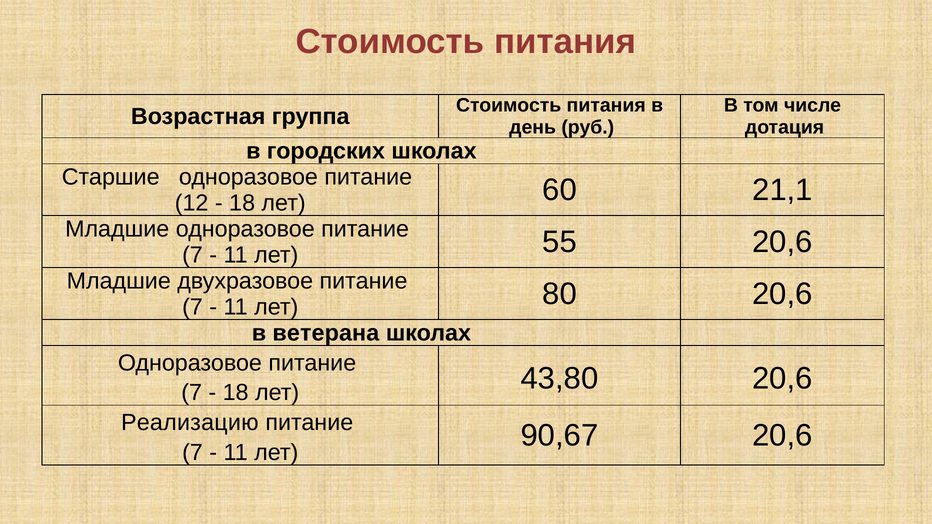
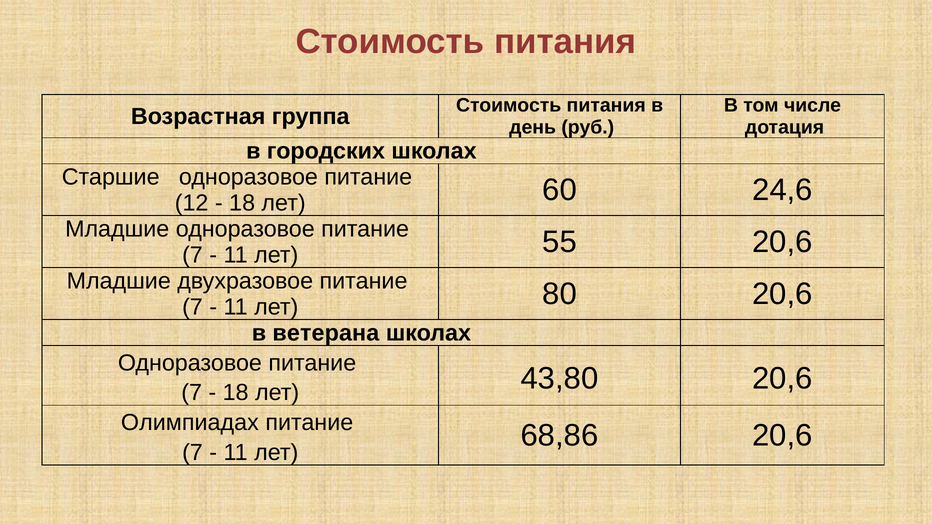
21,1: 21,1 -> 24,6
Реализацию: Реализацию -> Олимпиадах
90,67: 90,67 -> 68,86
